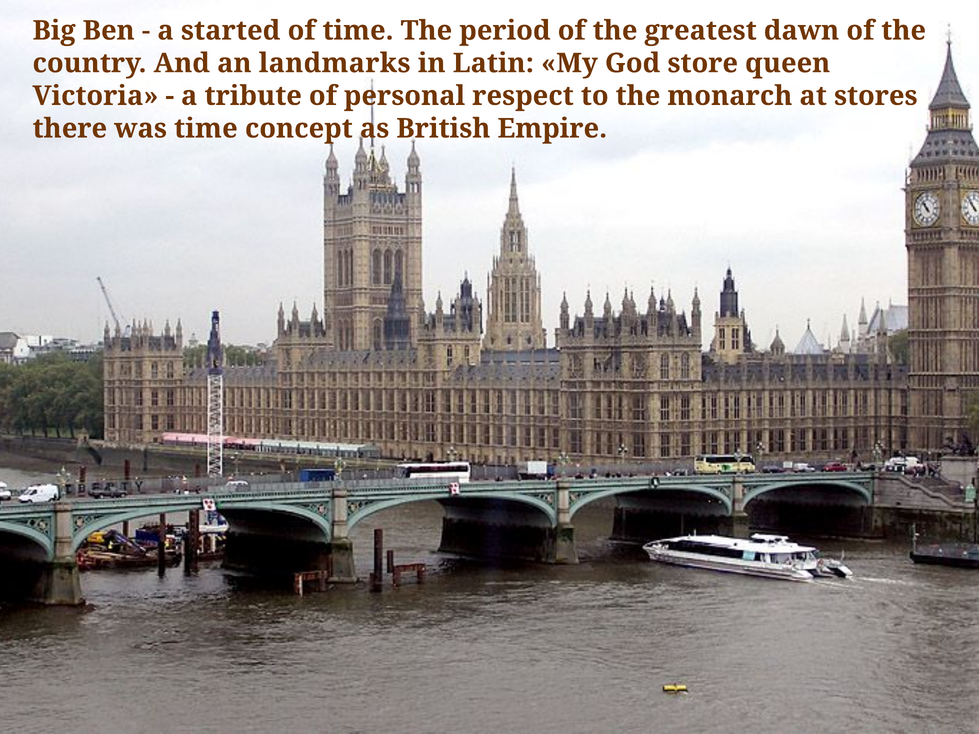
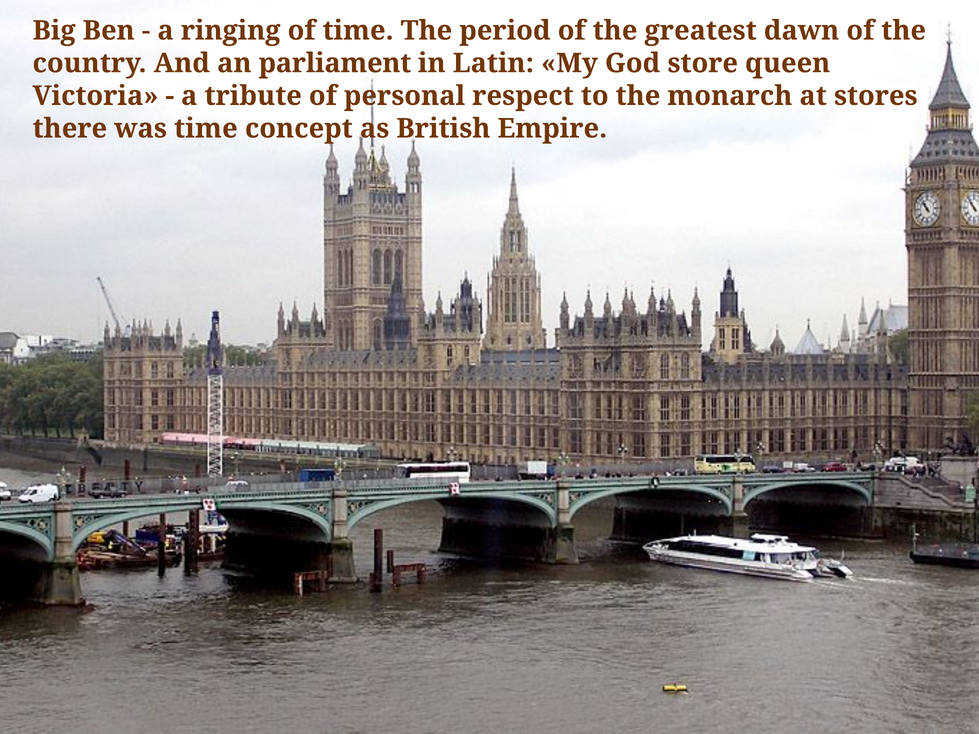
started: started -> ringing
landmarks: landmarks -> parliament
